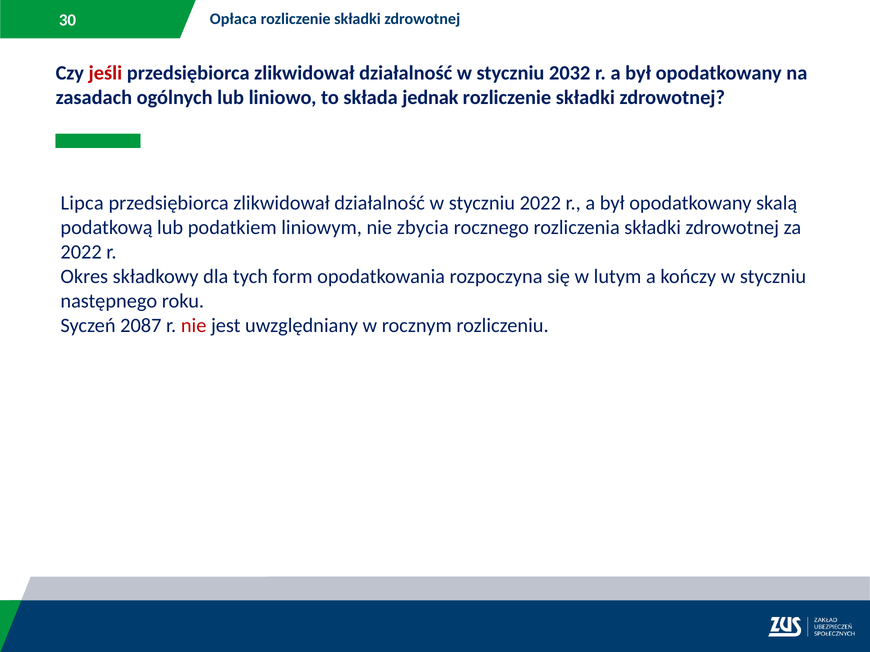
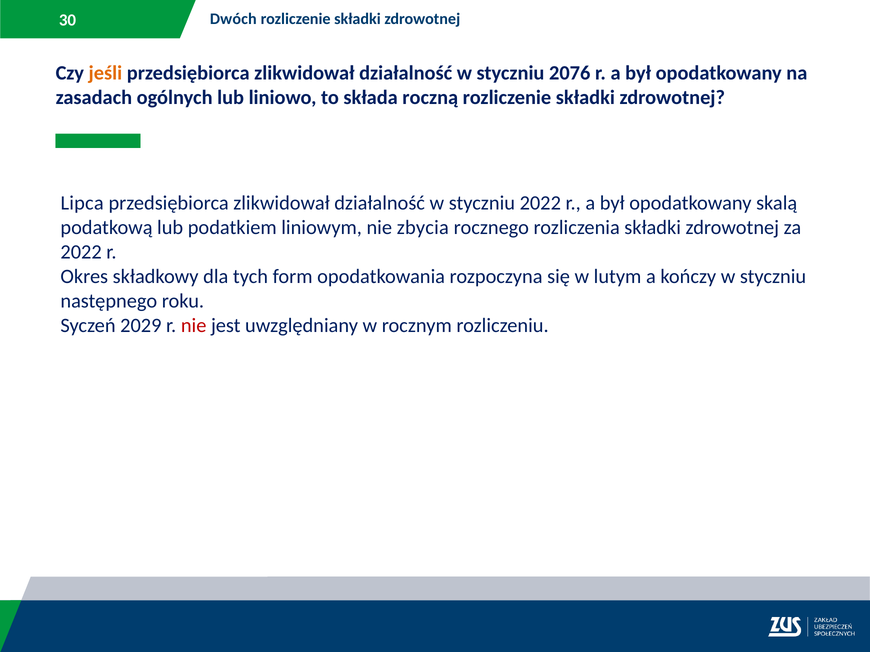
Opłaca: Opłaca -> Dwóch
jeśli colour: red -> orange
2032: 2032 -> 2076
jednak: jednak -> roczną
2087: 2087 -> 2029
